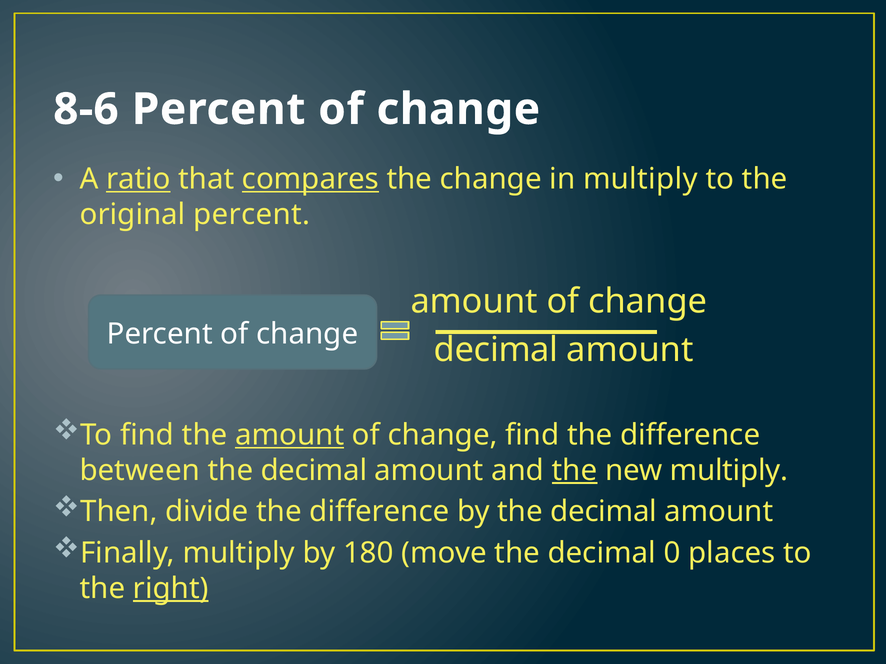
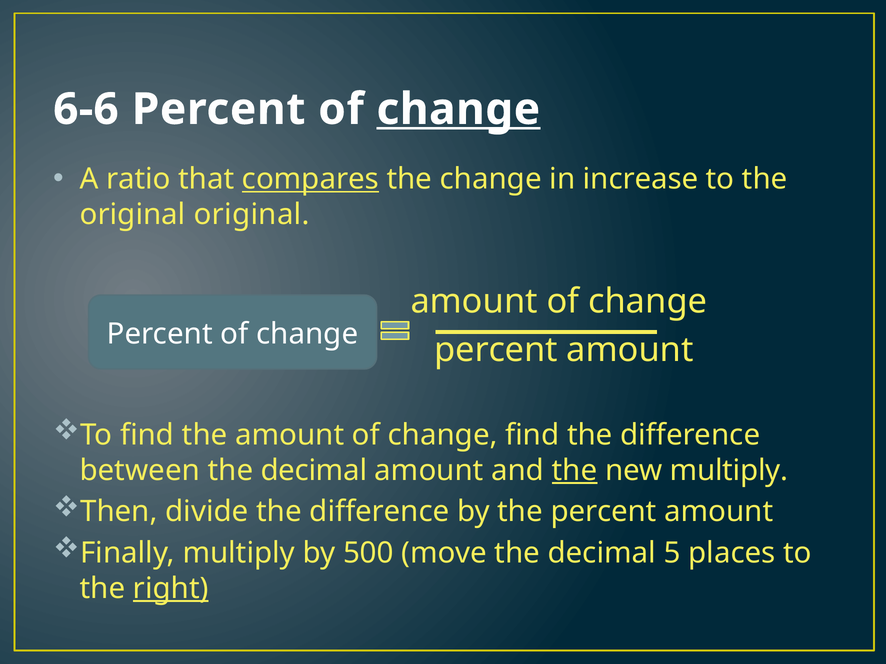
8-6: 8-6 -> 6-6
change at (458, 109) underline: none -> present
ratio underline: present -> none
in multiply: multiply -> increase
original percent: percent -> original
decimal at (496, 350): decimal -> percent
amount at (290, 435) underline: present -> none
by the decimal: decimal -> percent
180: 180 -> 500
0: 0 -> 5
